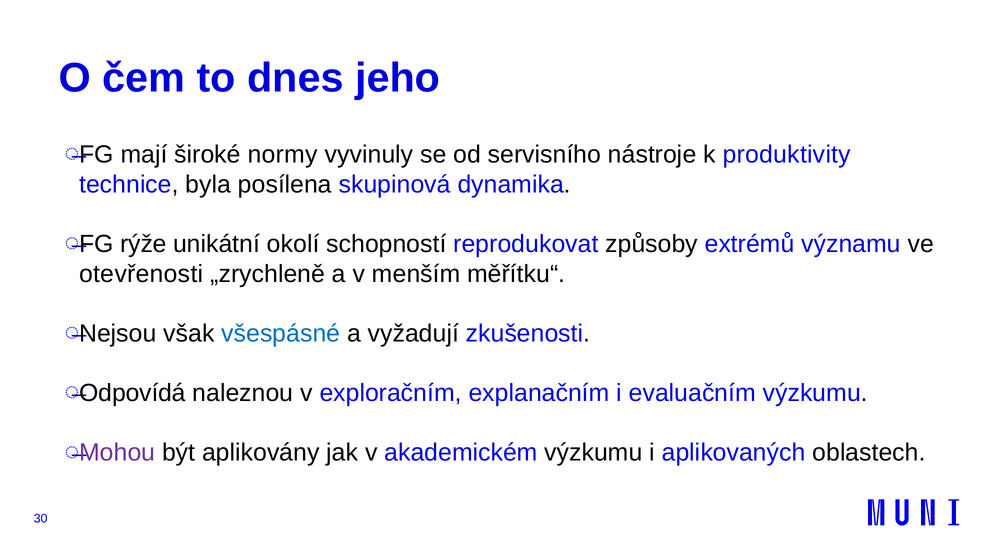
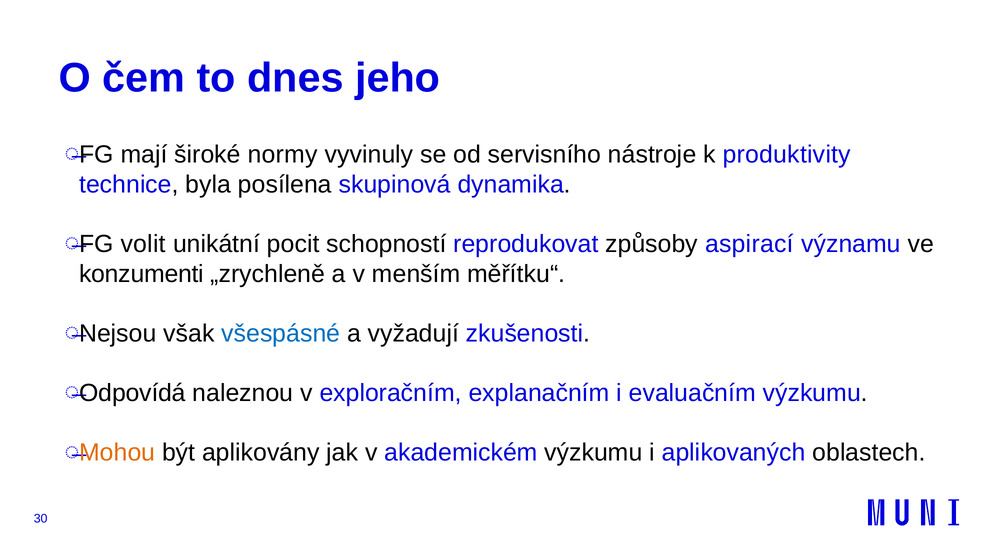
rýže: rýže -> volit
okolí: okolí -> pocit
extrémů: extrémů -> aspirací
otevřenosti: otevřenosti -> konzumenti
Mohou colour: purple -> orange
